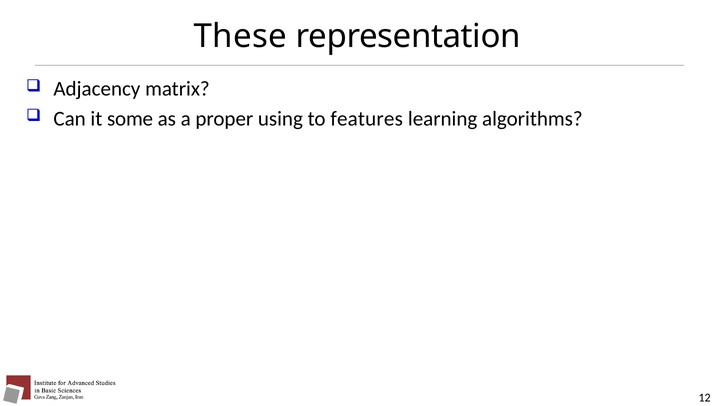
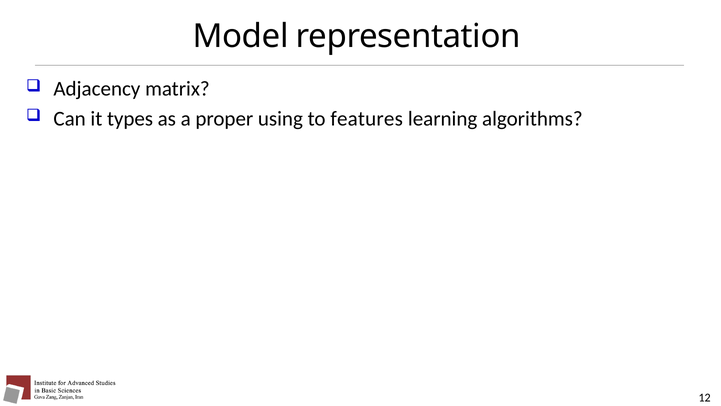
These: These -> Model
some: some -> types
